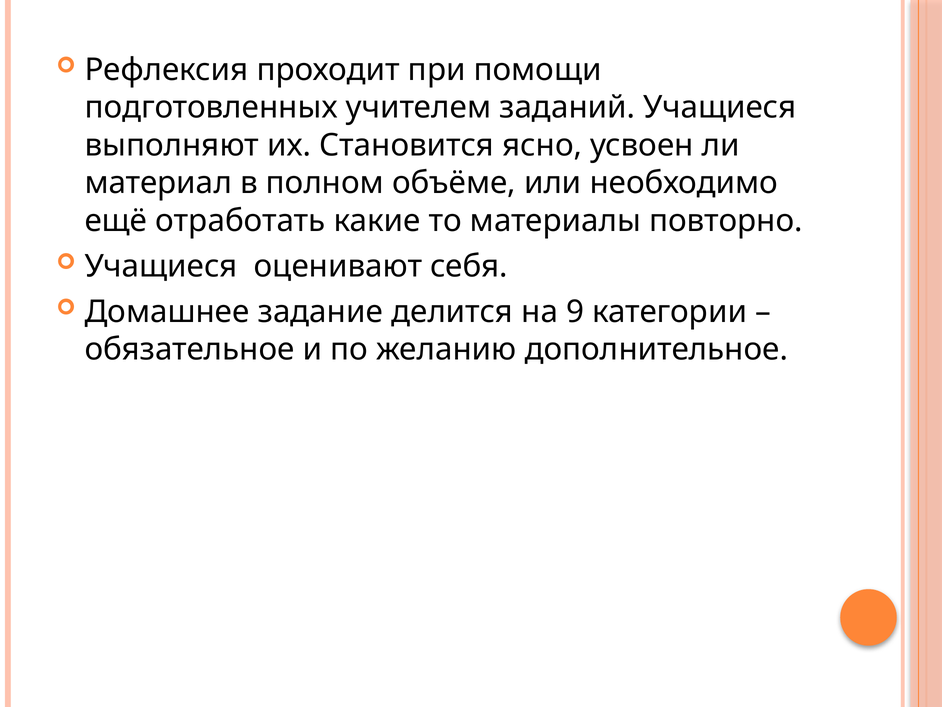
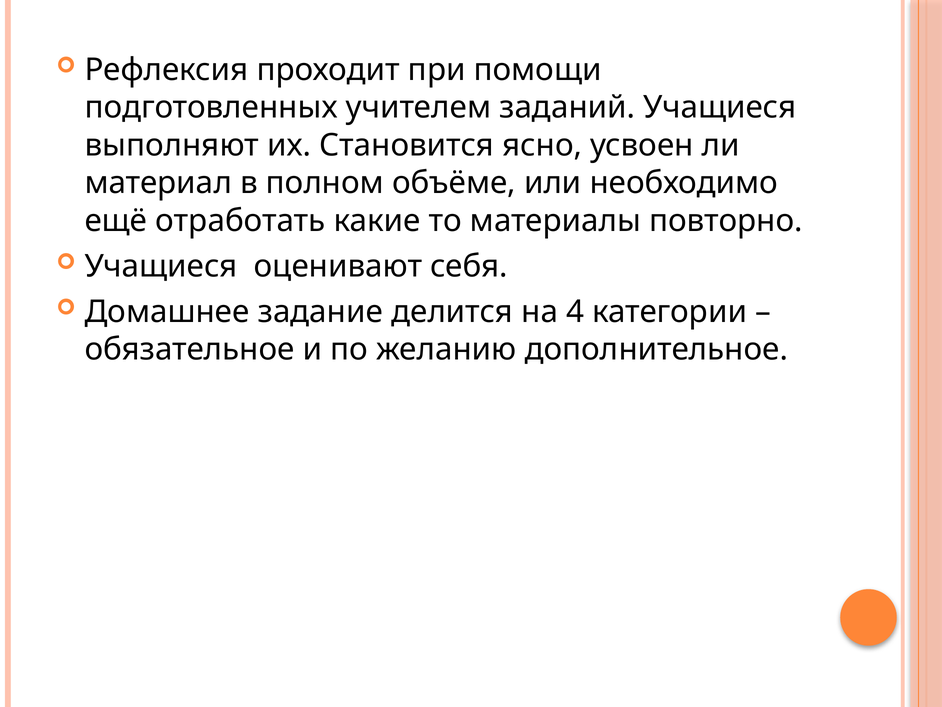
9: 9 -> 4
